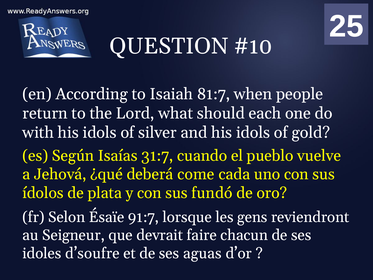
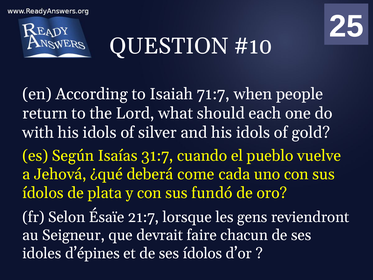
81:7: 81:7 -> 71:7
91:7: 91:7 -> 21:7
d’soufre: d’soufre -> d’épines
ses aguas: aguas -> ídolos
